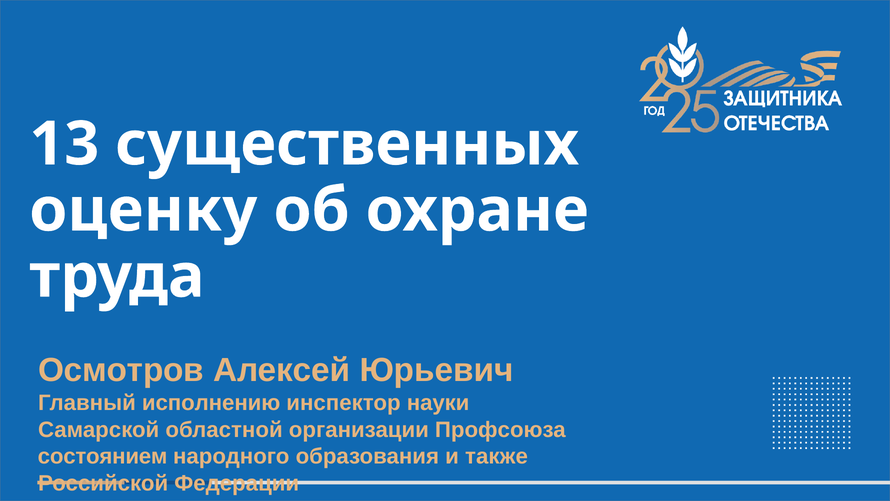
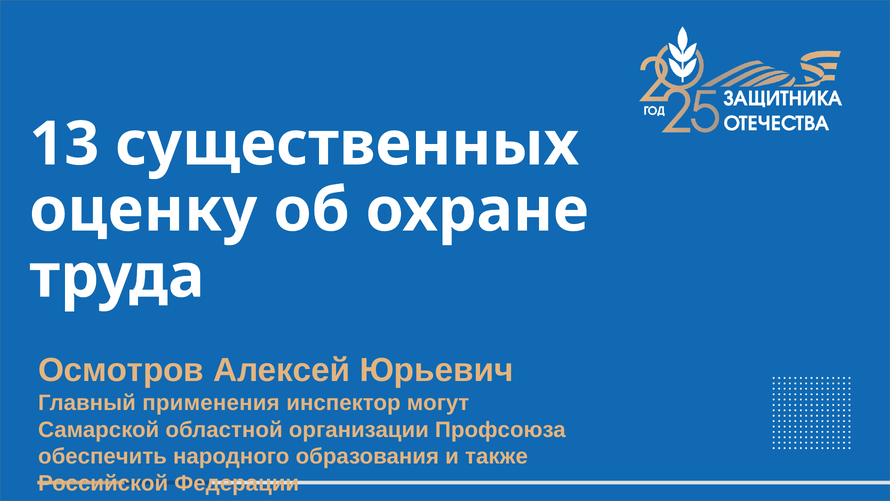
исполнению: исполнению -> применения
науки: науки -> могут
состоянием: состоянием -> обеспечить
